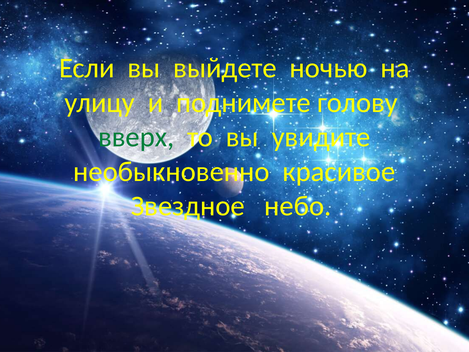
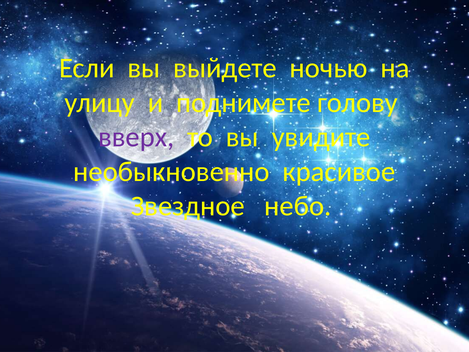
вверх colour: green -> purple
